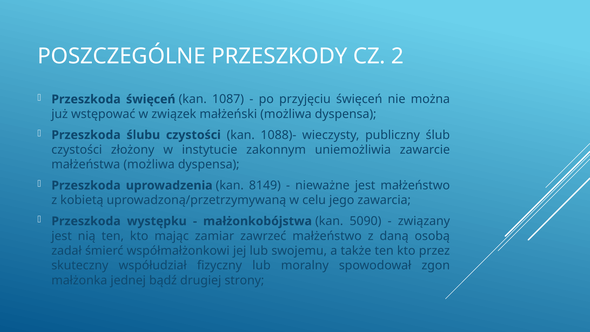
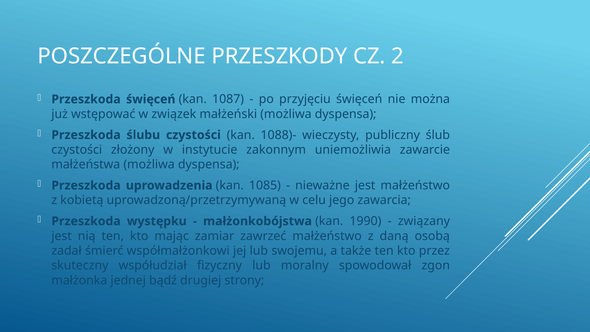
8149: 8149 -> 1085
5090: 5090 -> 1990
